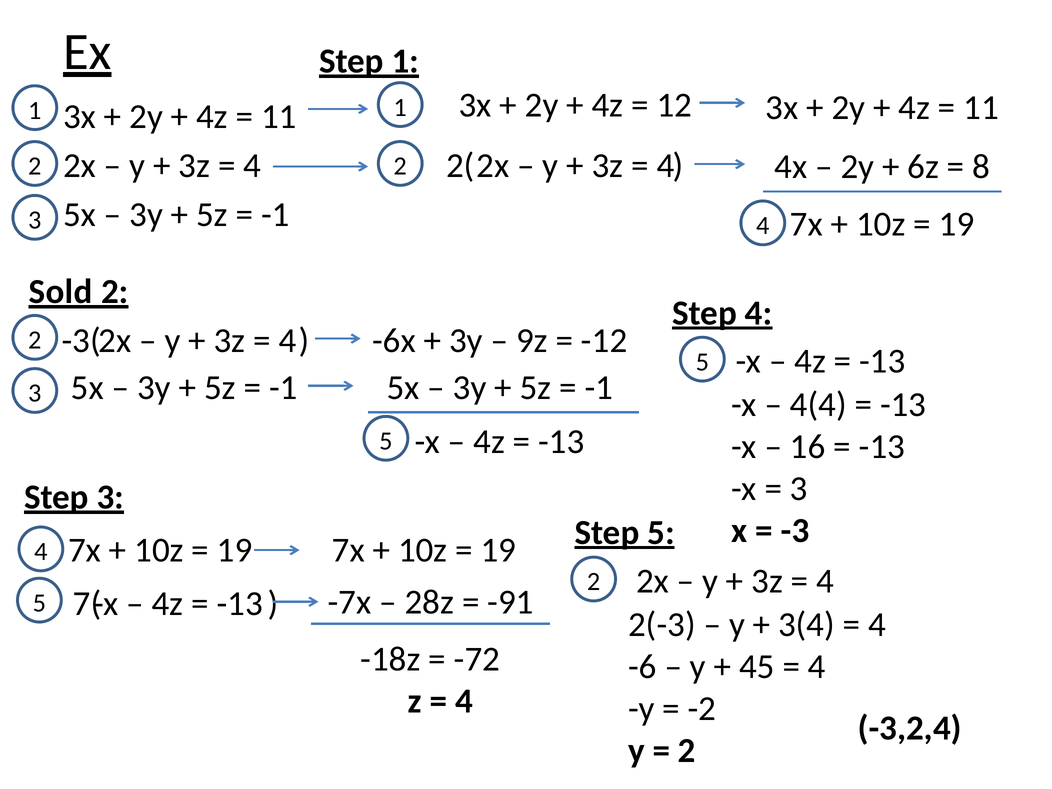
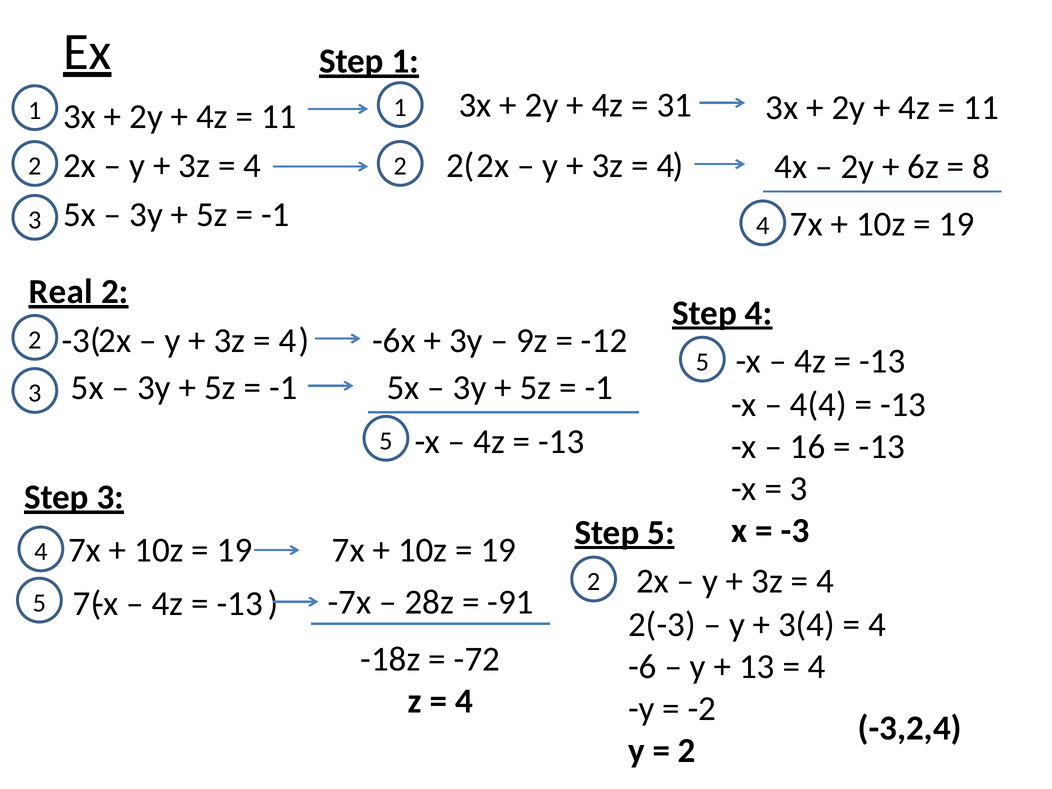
12: 12 -> 31
Sold: Sold -> Real
45: 45 -> 13
